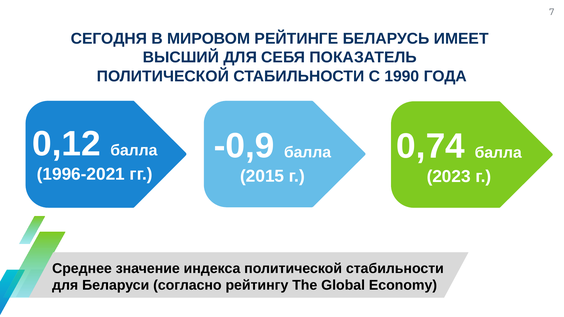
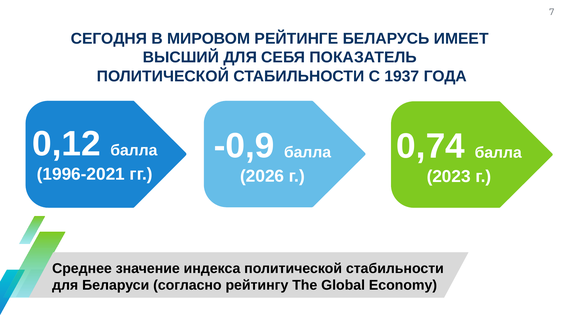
1990: 1990 -> 1937
2015: 2015 -> 2026
